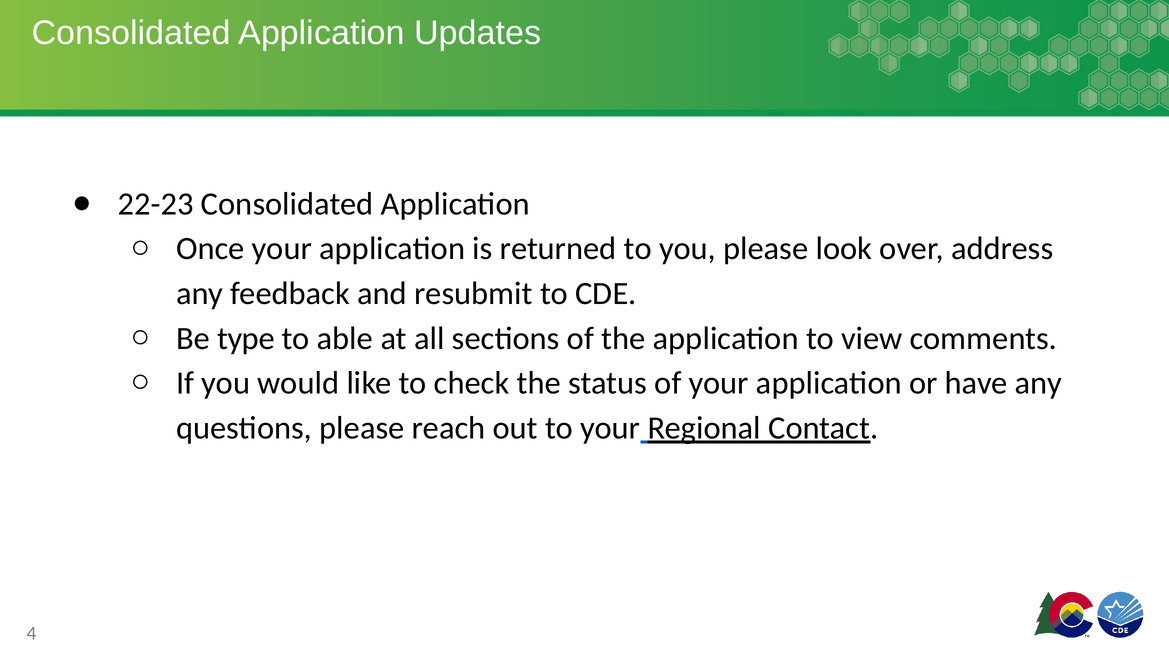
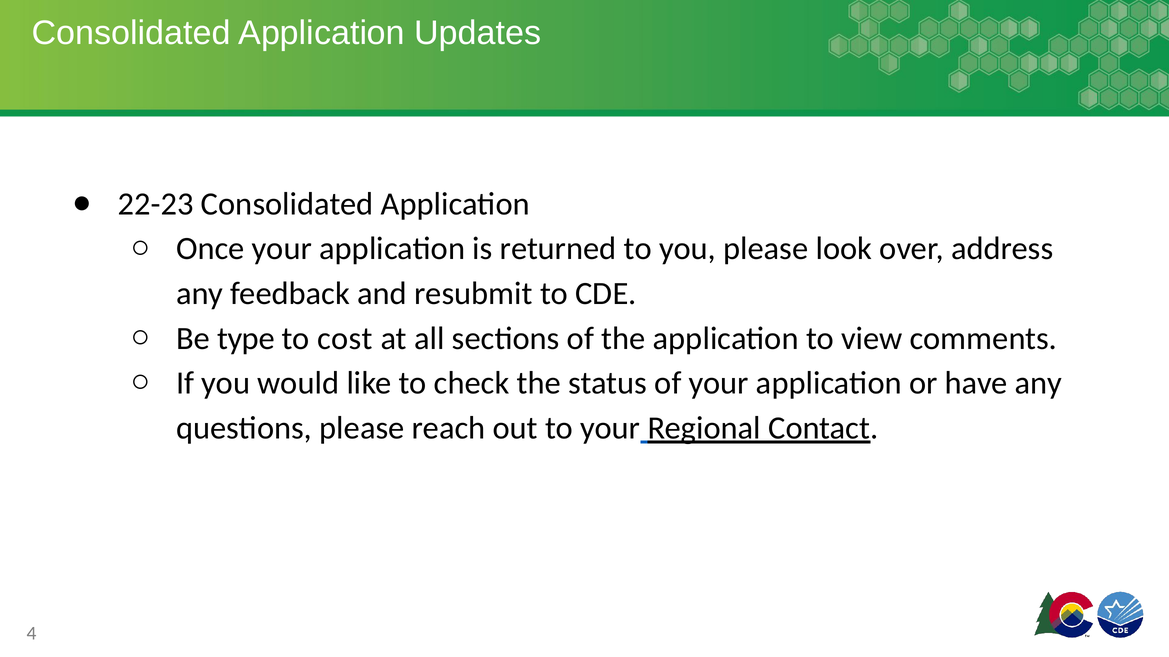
able: able -> cost
